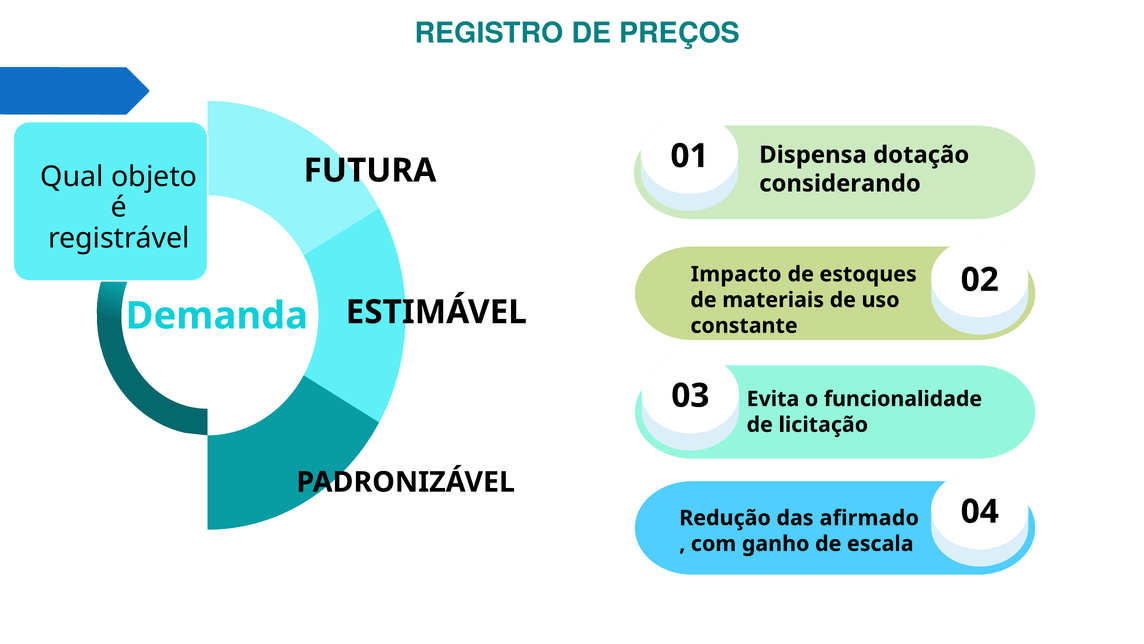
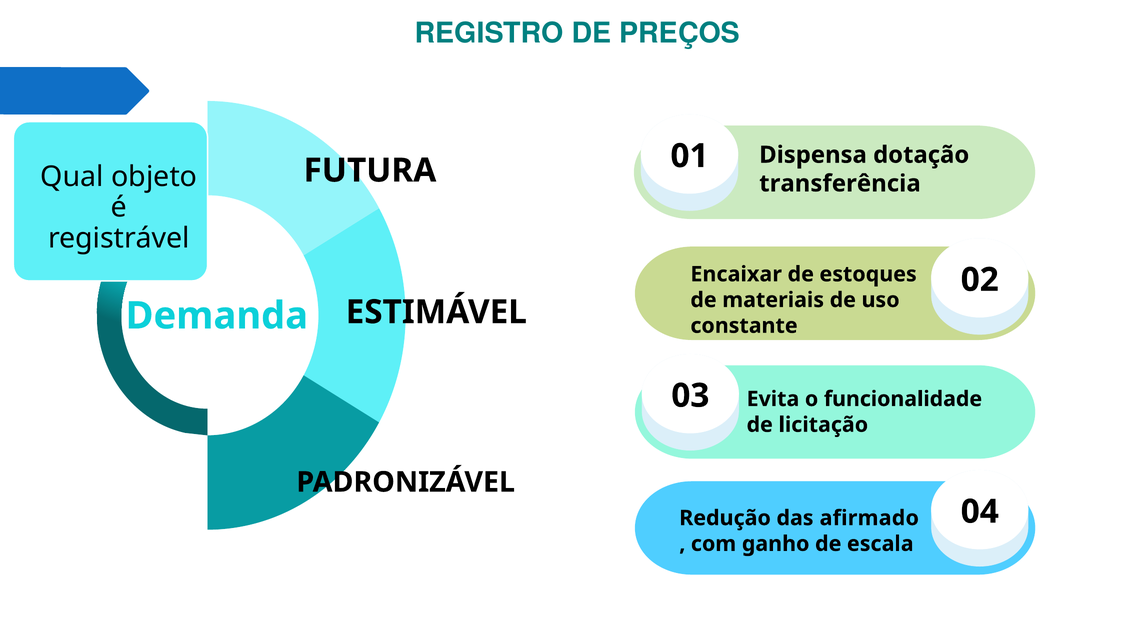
considerando: considerando -> transferência
Impacto: Impacto -> Encaixar
